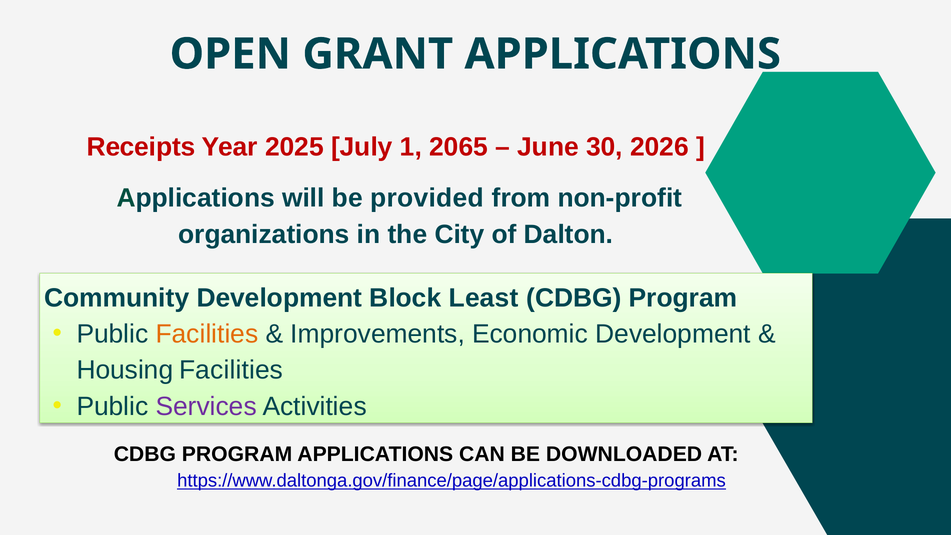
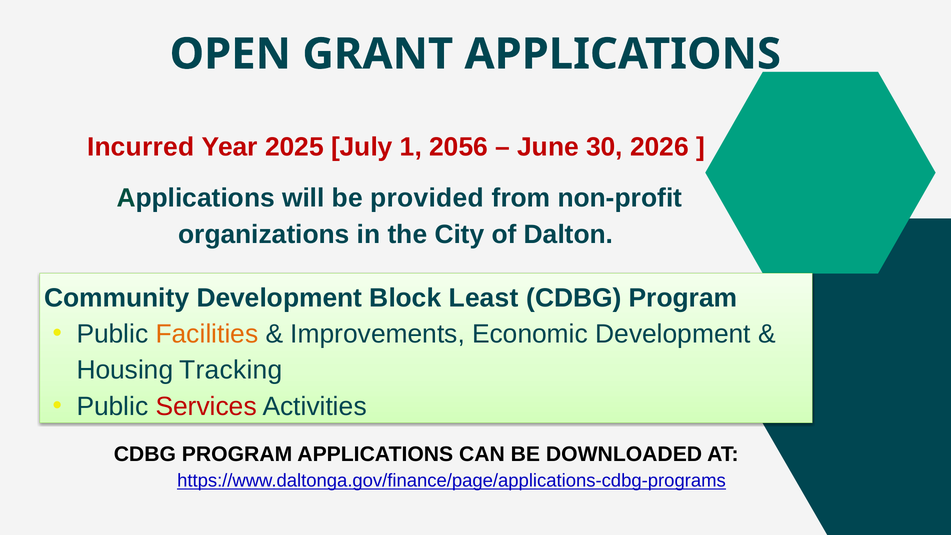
Receipts: Receipts -> Incurred
2065: 2065 -> 2056
Housing Facilities: Facilities -> Tracking
Services colour: purple -> red
